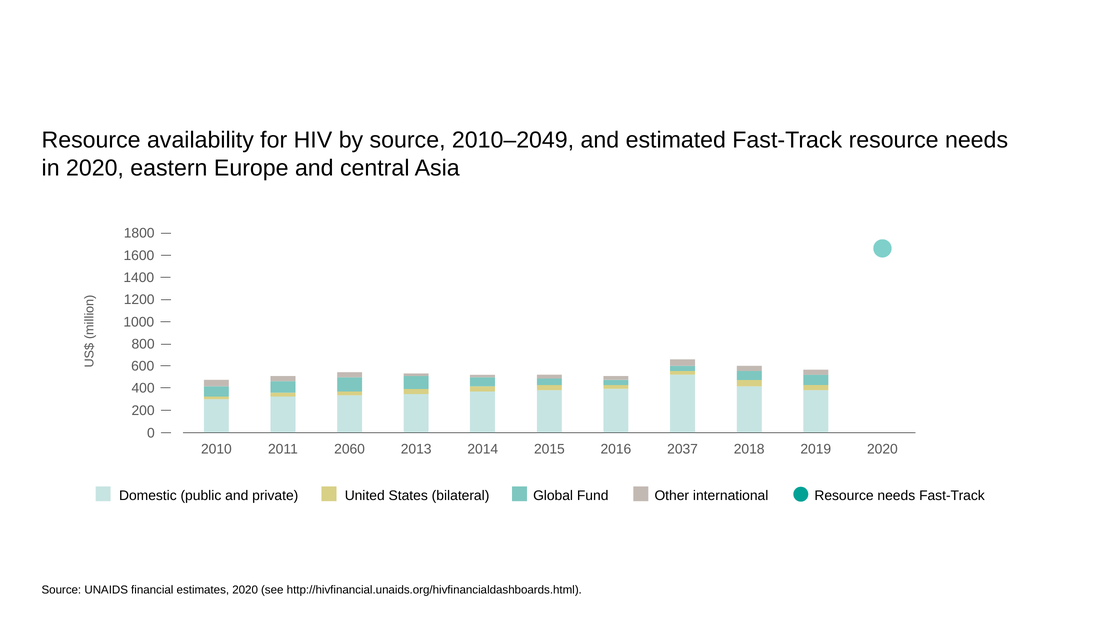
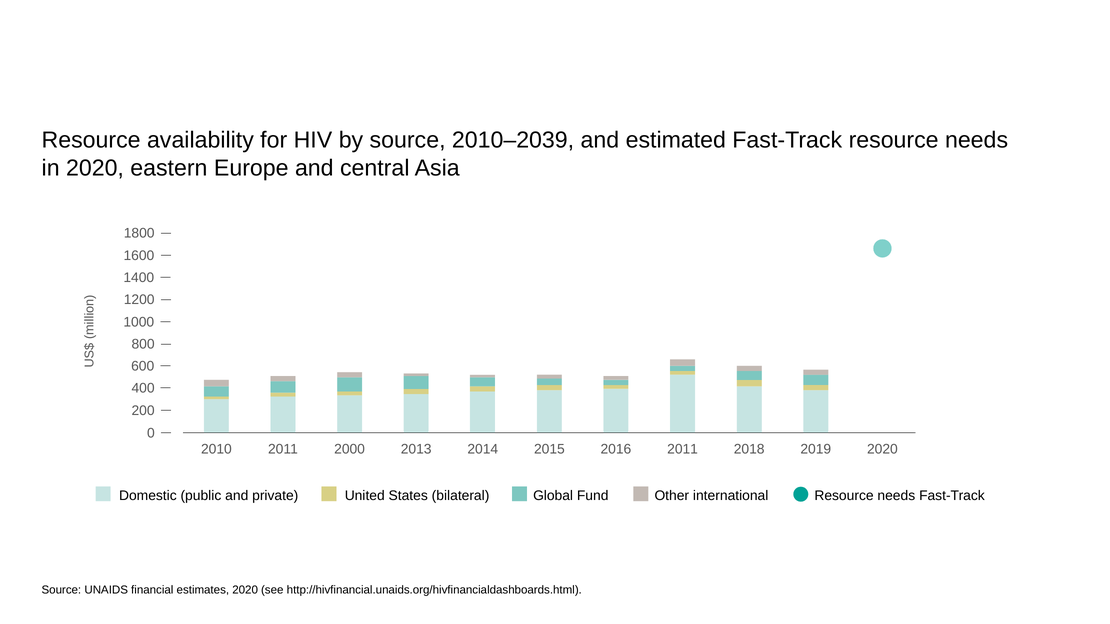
2010–2049: 2010–2049 -> 2010–2039
2060: 2060 -> 2000
2016 2037: 2037 -> 2011
